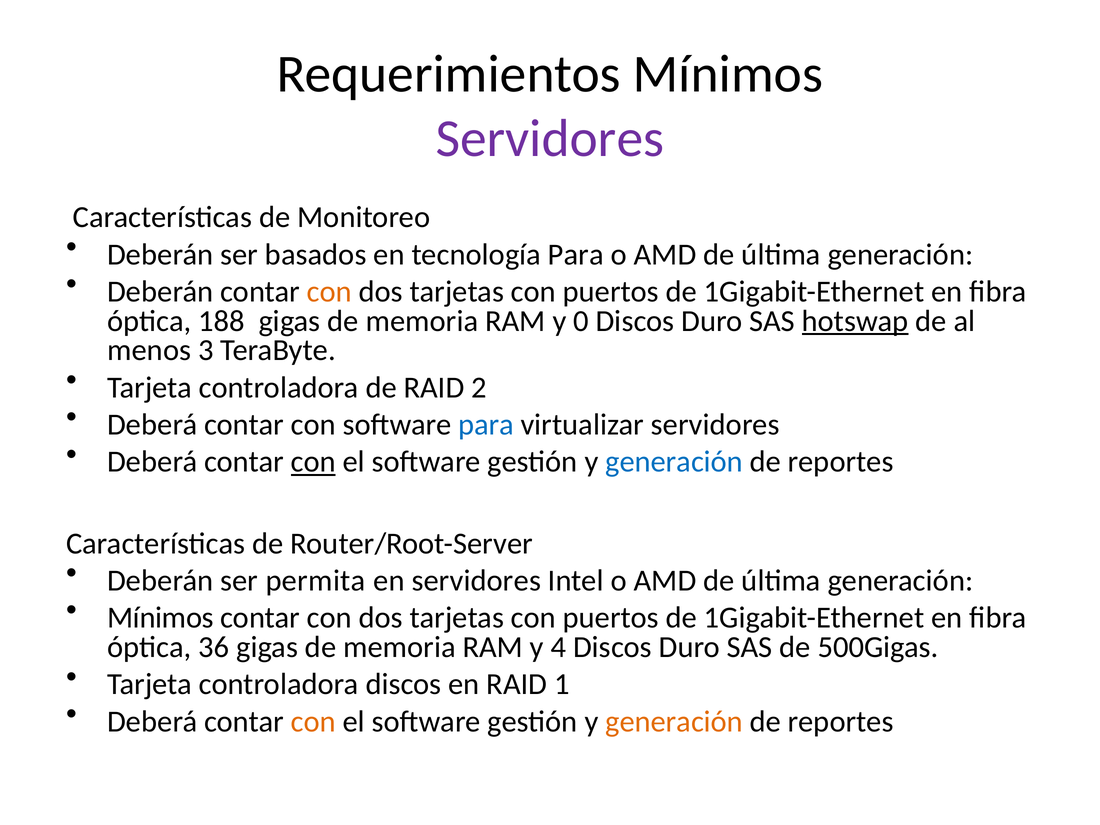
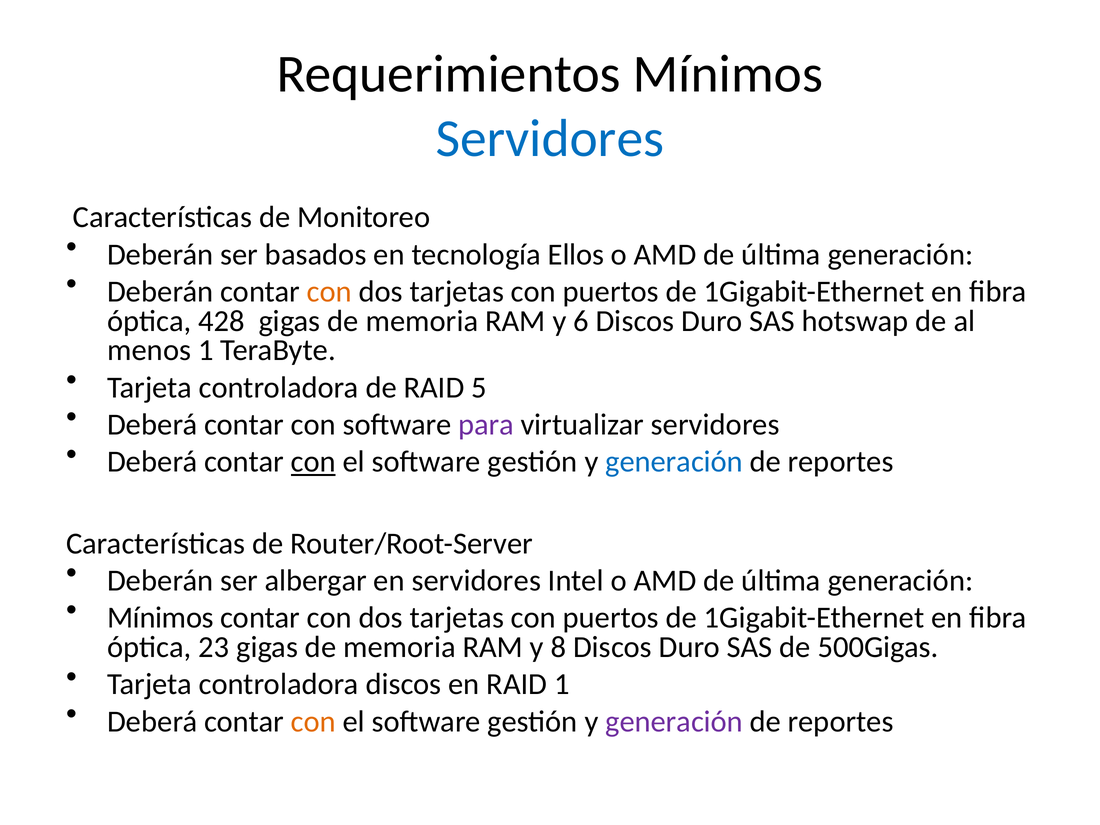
Servidores at (550, 139) colour: purple -> blue
tecnología Para: Para -> Ellos
188: 188 -> 428
0: 0 -> 6
hotswap underline: present -> none
menos 3: 3 -> 1
2: 2 -> 5
para at (486, 425) colour: blue -> purple
permita: permita -> albergar
36: 36 -> 23
4: 4 -> 8
generación at (674, 721) colour: orange -> purple
